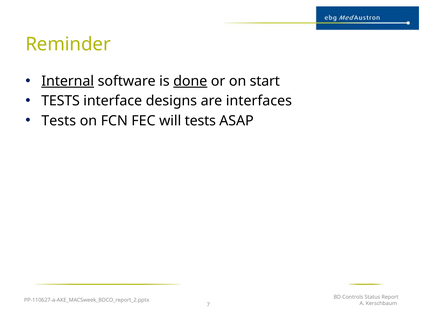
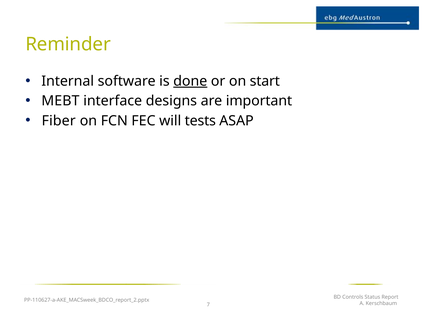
Internal underline: present -> none
TESTS at (61, 101): TESTS -> MEBT
interfaces: interfaces -> important
Tests at (59, 121): Tests -> Fiber
